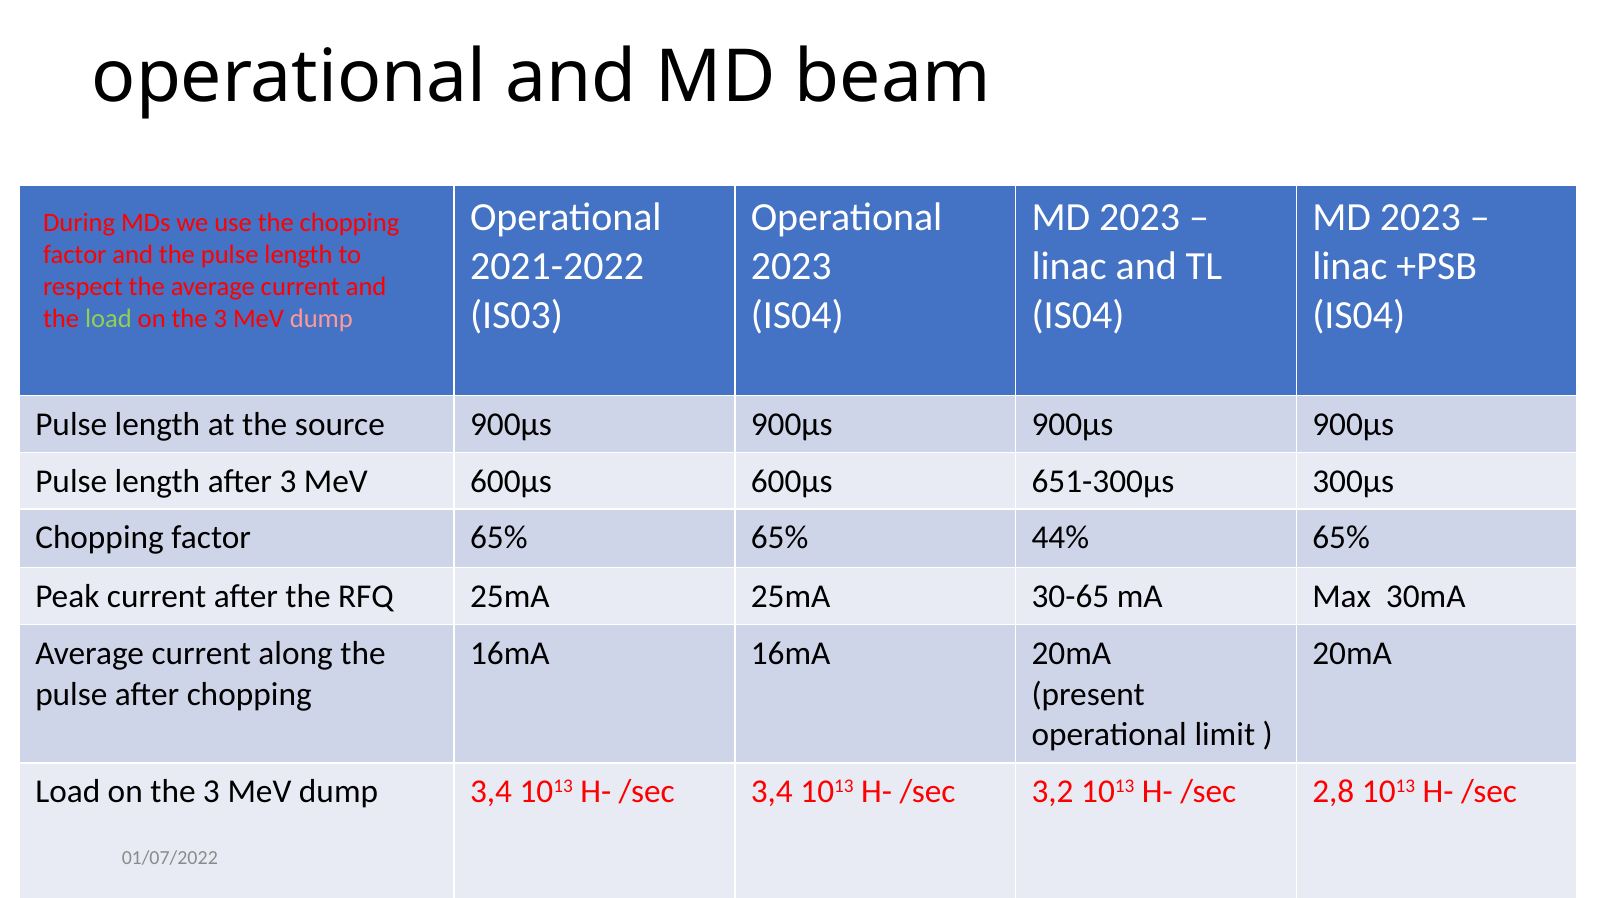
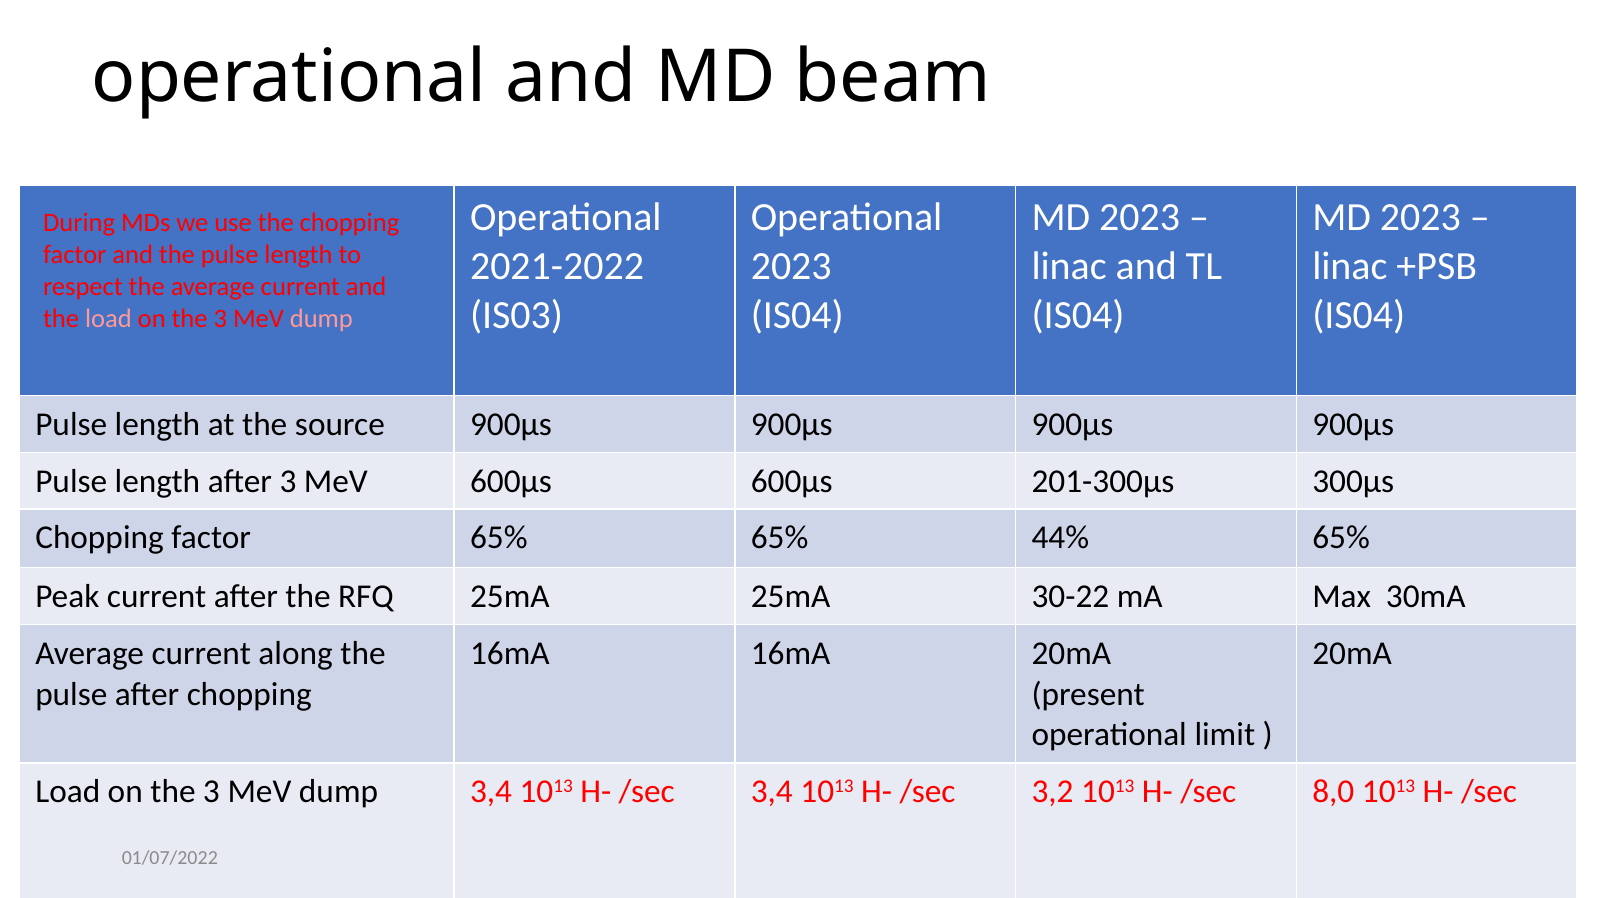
load at (108, 319) colour: light green -> pink
651-300µs: 651-300µs -> 201-300µs
30-65: 30-65 -> 30-22
2,8: 2,8 -> 8,0
